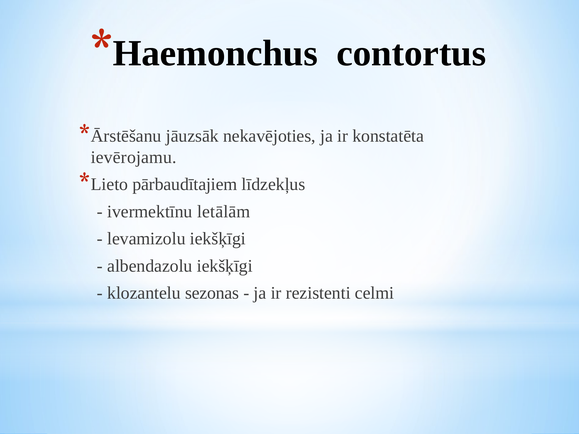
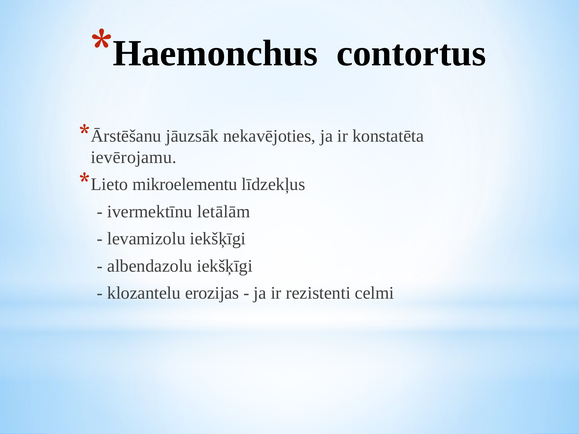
pārbaudītajiem: pārbaudītajiem -> mikroelementu
sezonas: sezonas -> erozijas
